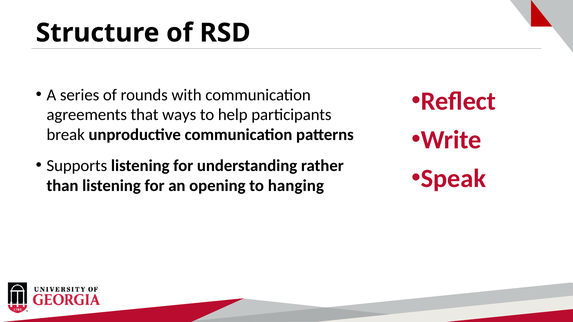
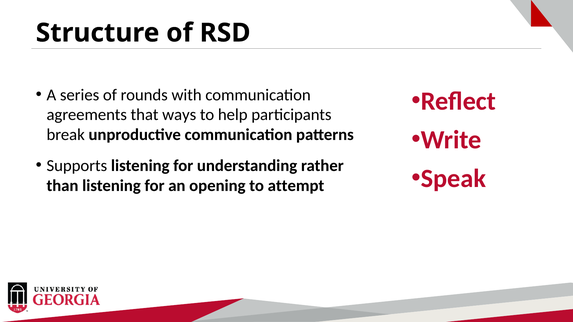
hanging: hanging -> attempt
